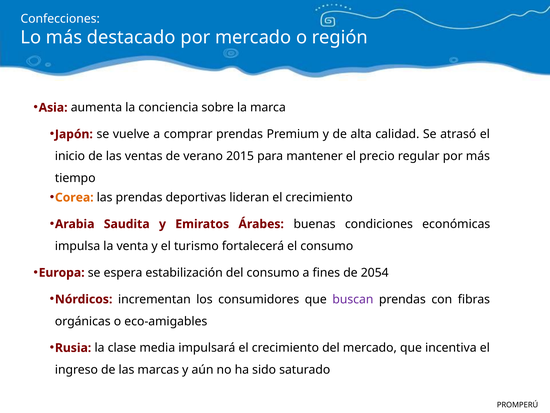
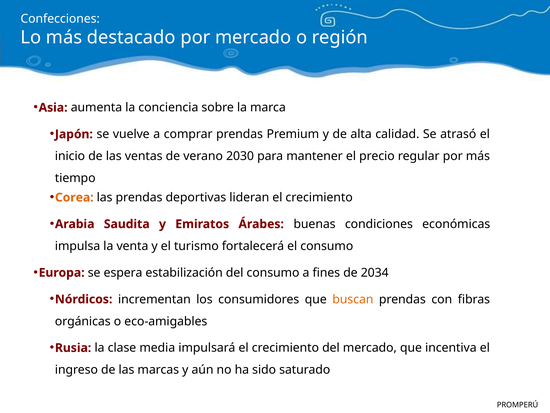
2015: 2015 -> 2030
2054: 2054 -> 2034
buscan colour: purple -> orange
